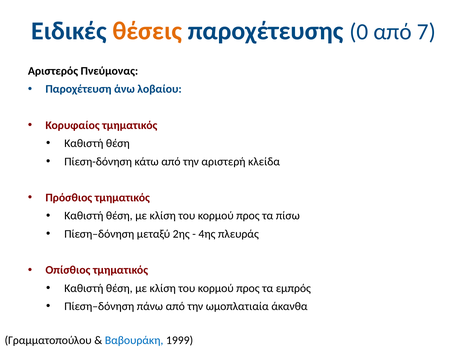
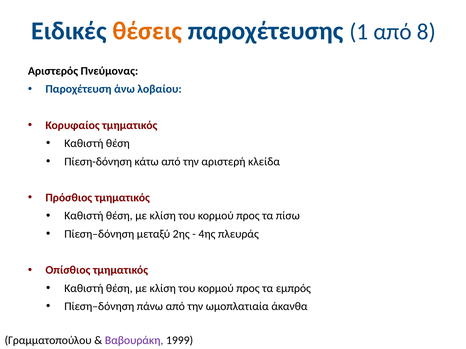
0: 0 -> 1
7: 7 -> 8
Βαβουράκη colour: blue -> purple
